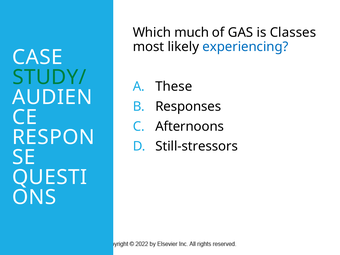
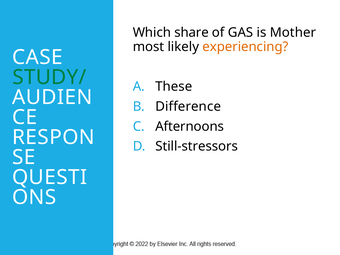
much: much -> share
Classes: Classes -> Mother
experiencing colour: blue -> orange
Responses: Responses -> Difference
